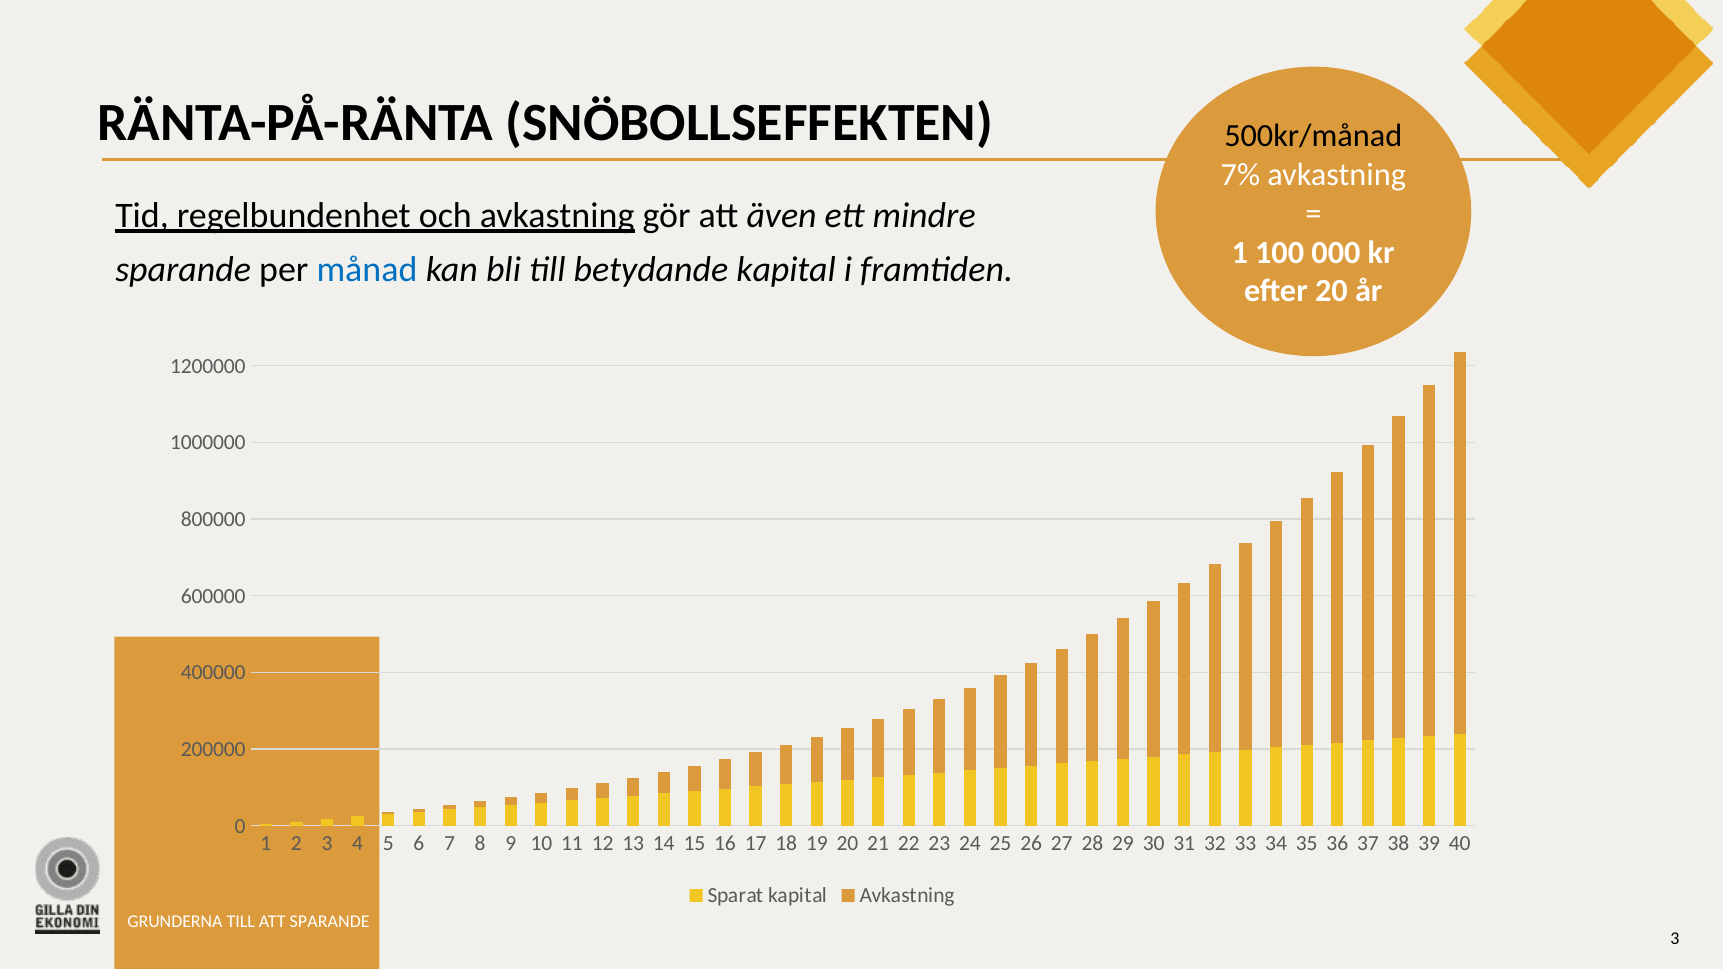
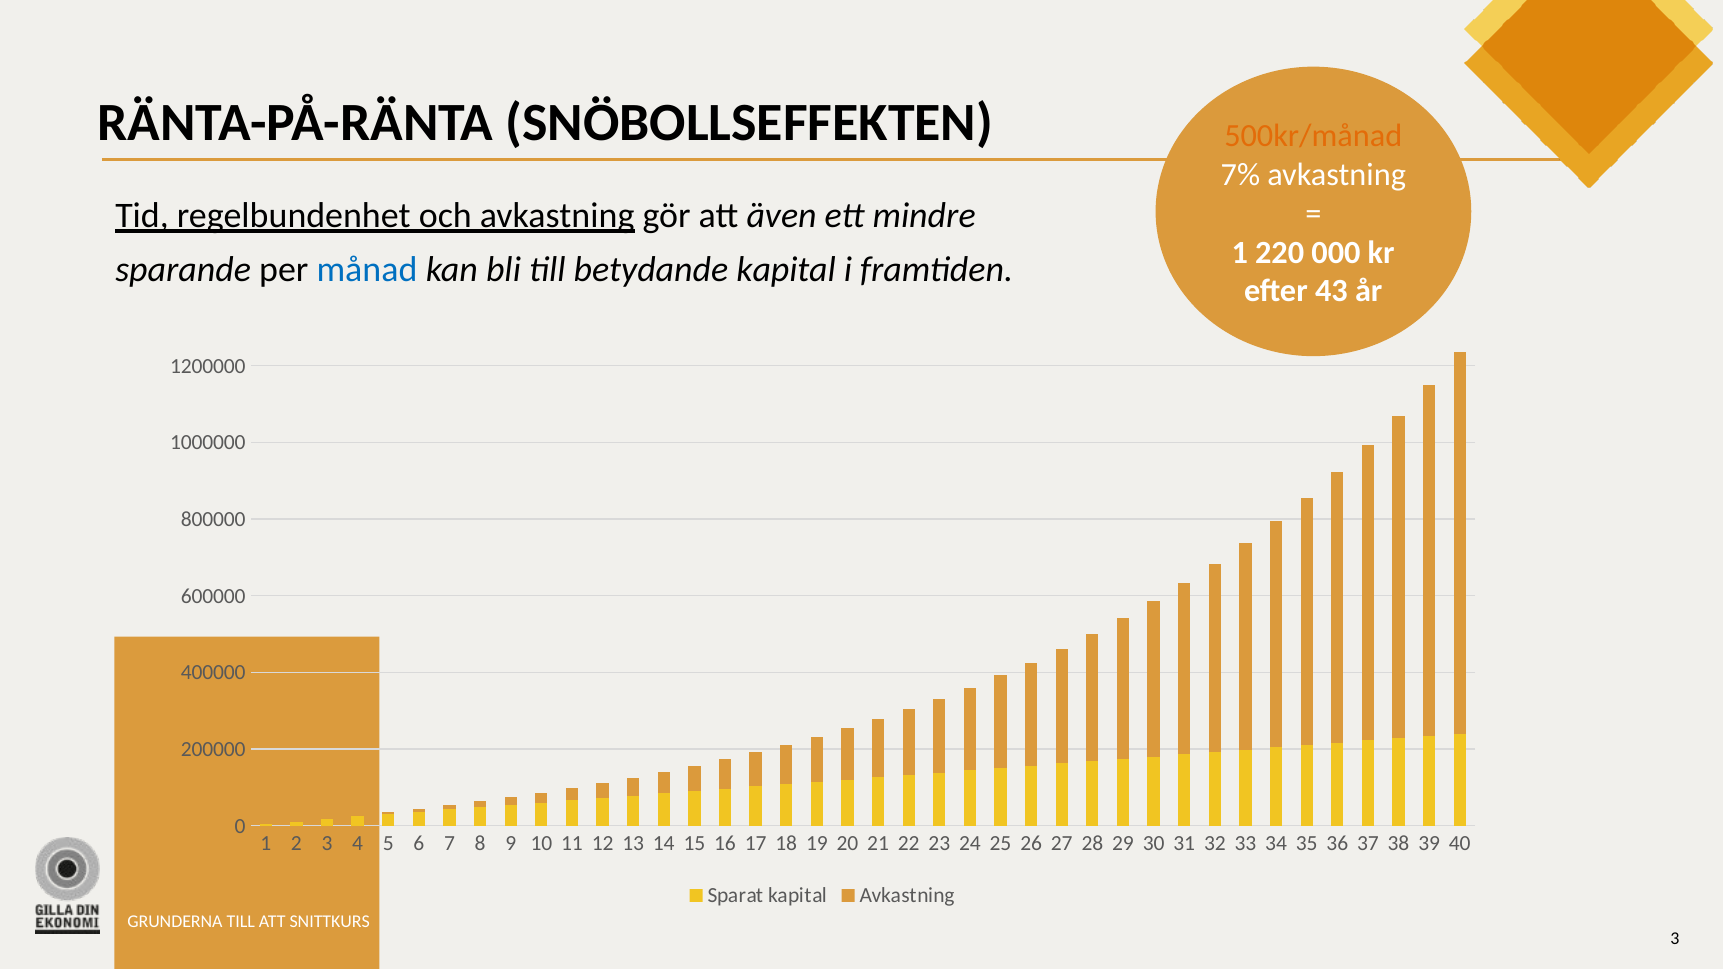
500kr/månad colour: black -> orange
100: 100 -> 220
efter 20: 20 -> 43
ATT SPARANDE: SPARANDE -> SNITTKURS
